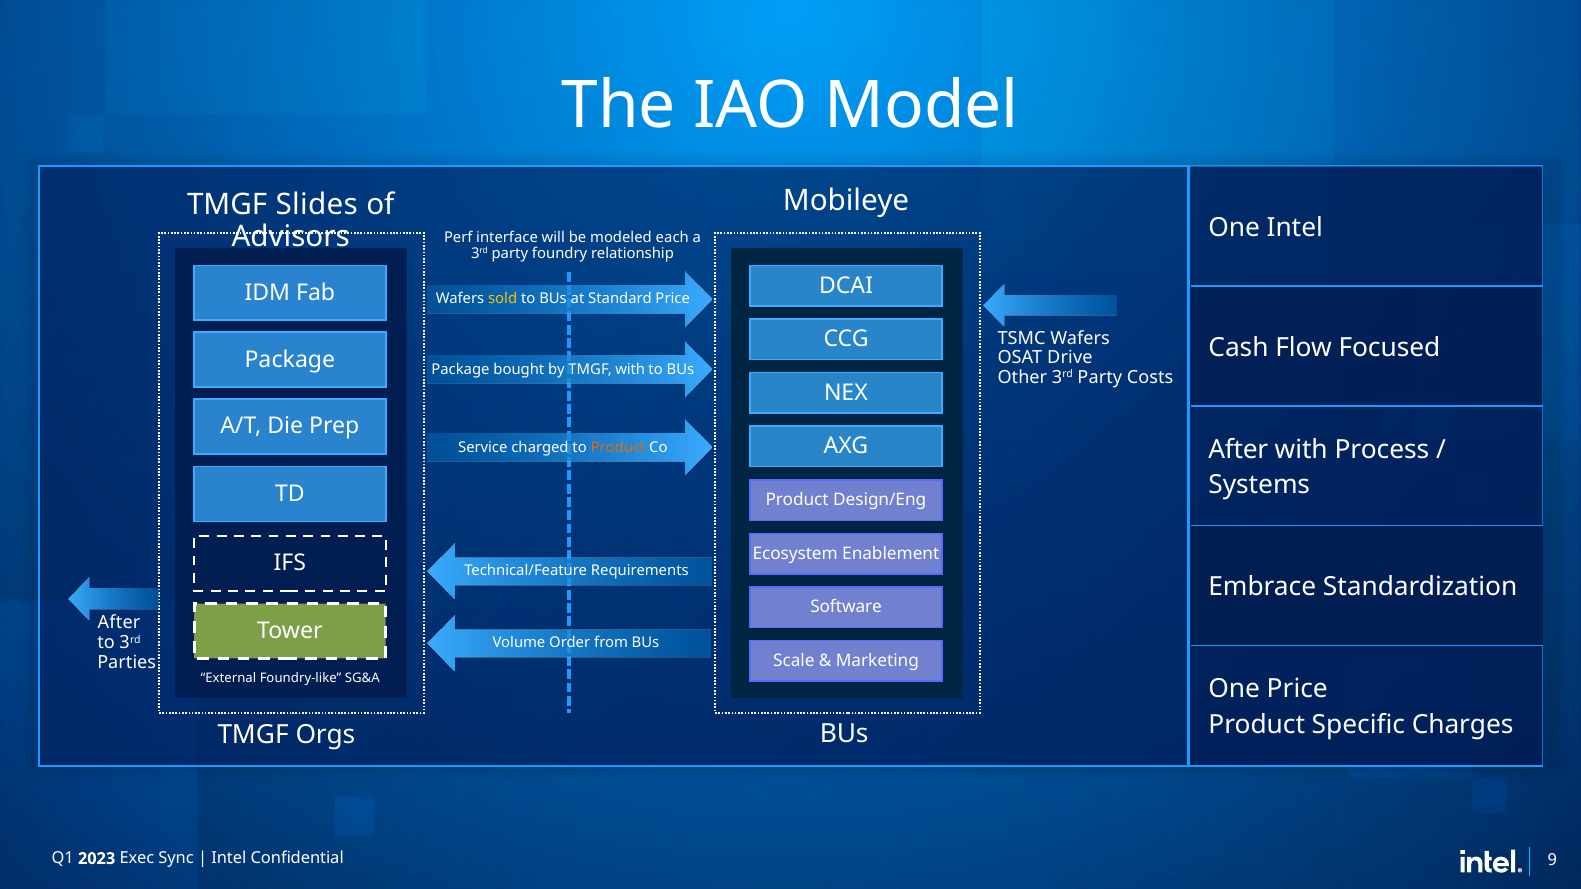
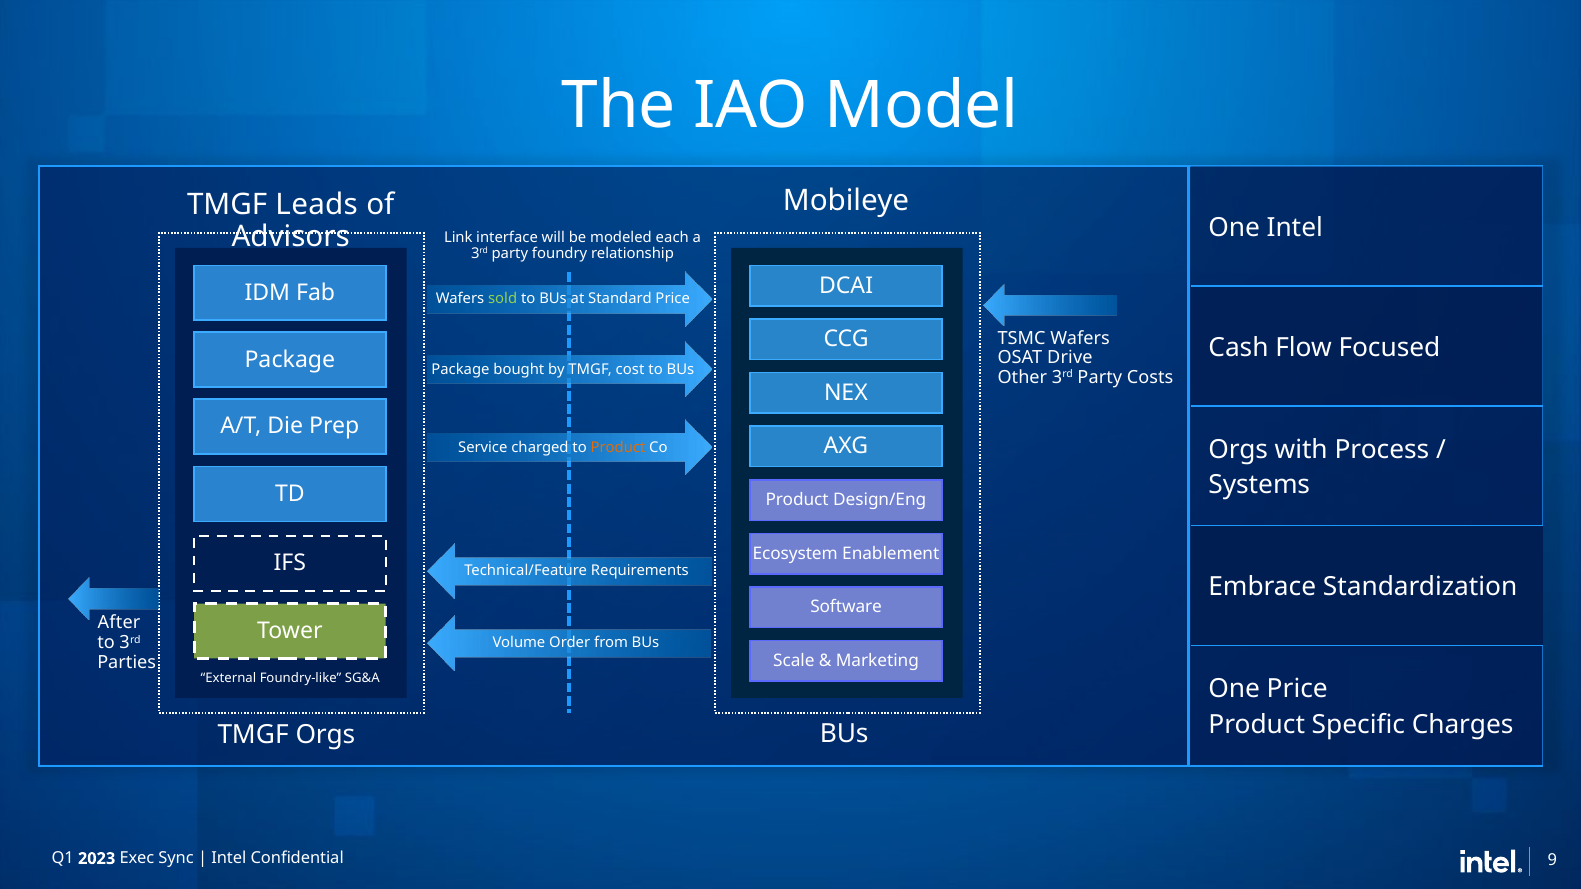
Slides: Slides -> Leads
Perf: Perf -> Link
sold colour: yellow -> light green
TMGF with: with -> cost
After at (1238, 450): After -> Orgs
